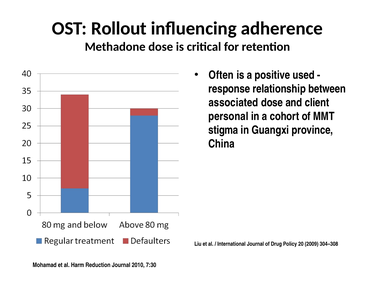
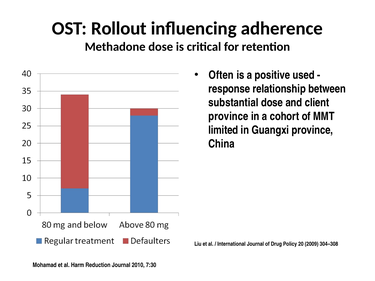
associated: associated -> substantial
personal at (228, 116): personal -> province
stigma: stigma -> limited
